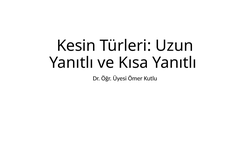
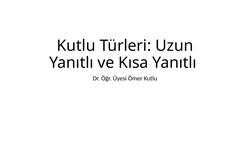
Kesin at (76, 46): Kesin -> Kutlu
